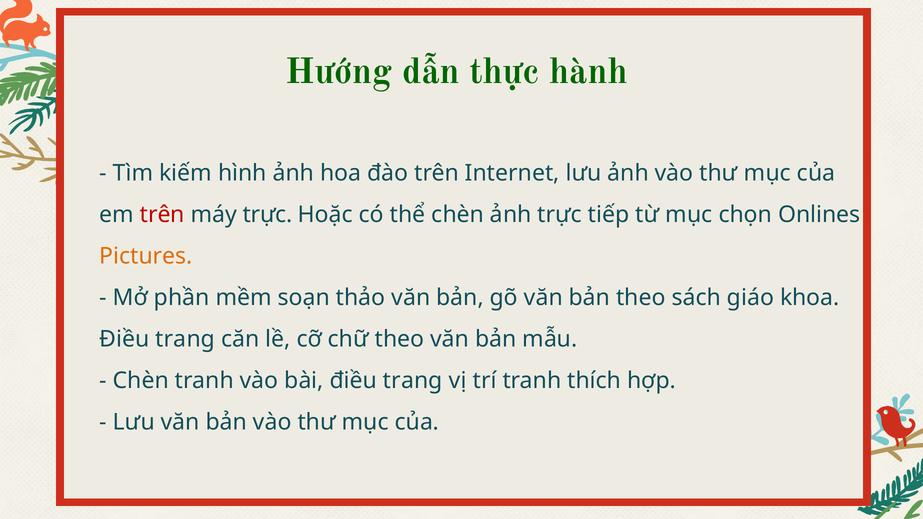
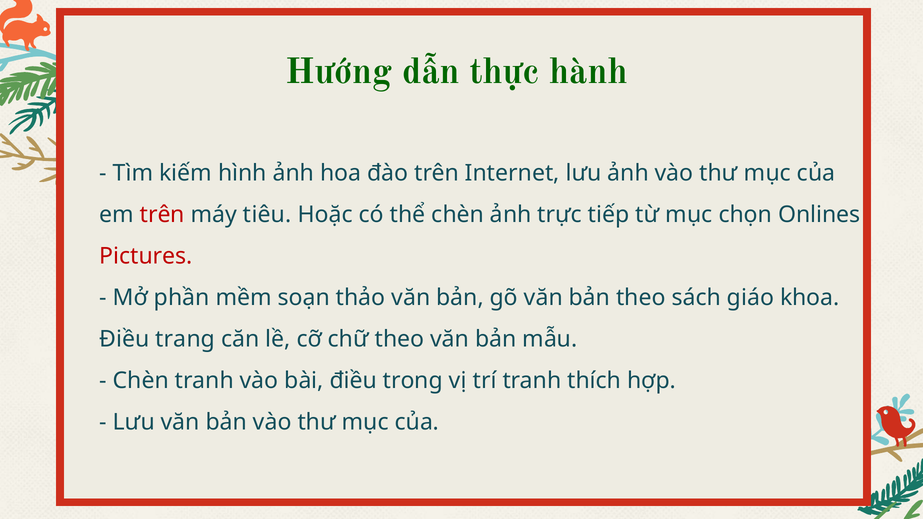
máy trực: trực -> tiêu
Pictures colour: orange -> red
bài điều trang: trang -> trong
